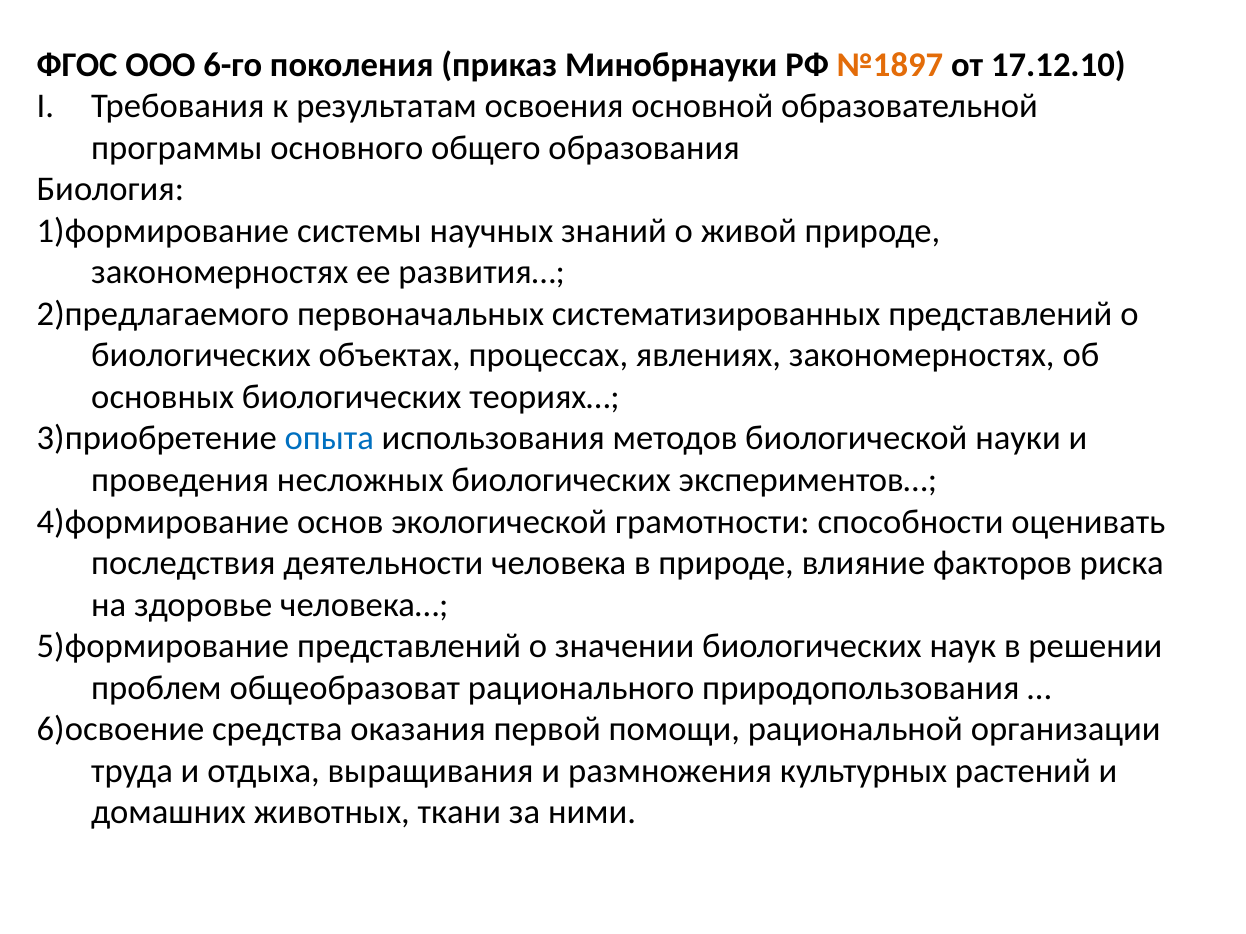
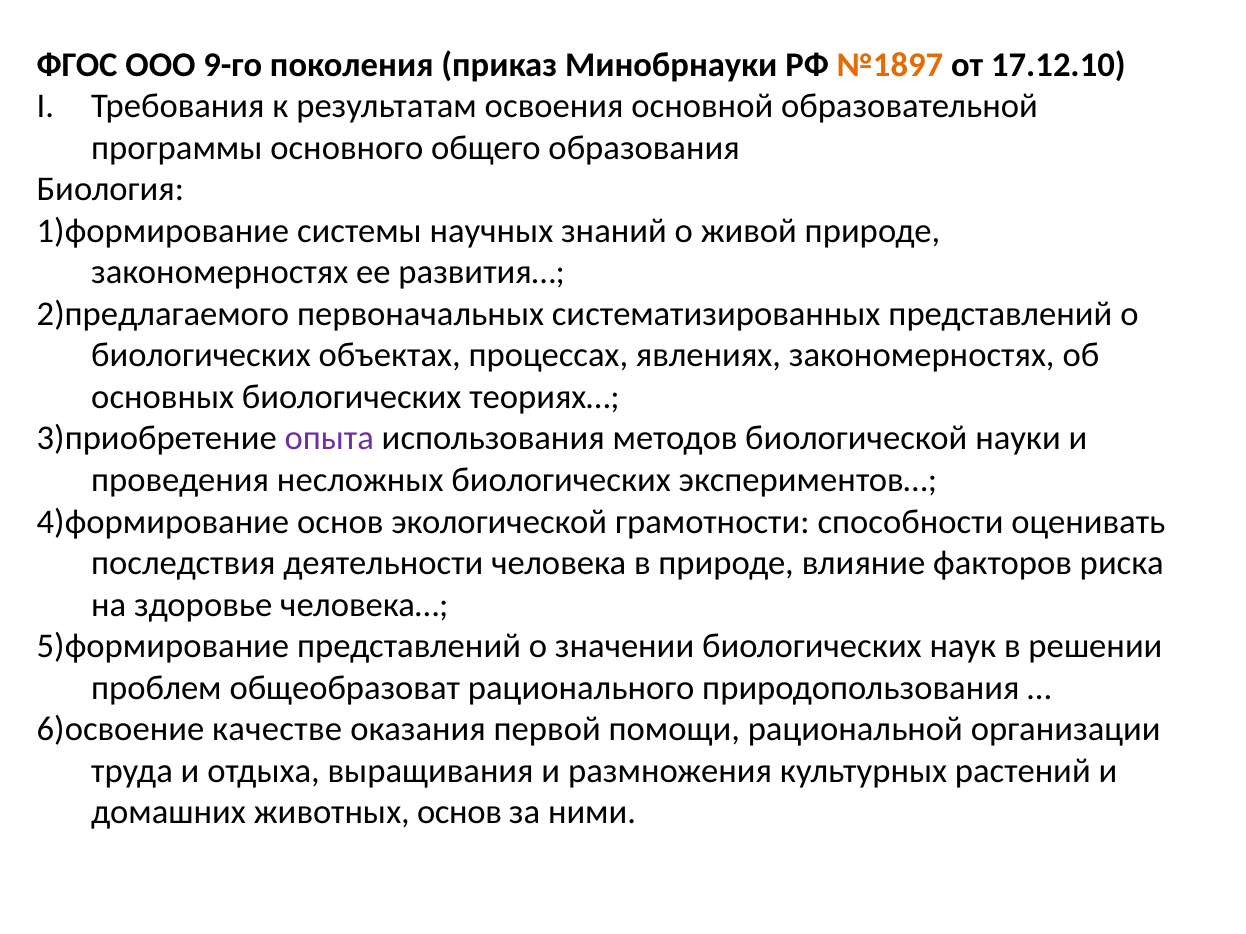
6-го: 6-го -> 9-го
опыта colour: blue -> purple
средства: средства -> качестве
животных ткани: ткани -> основ
